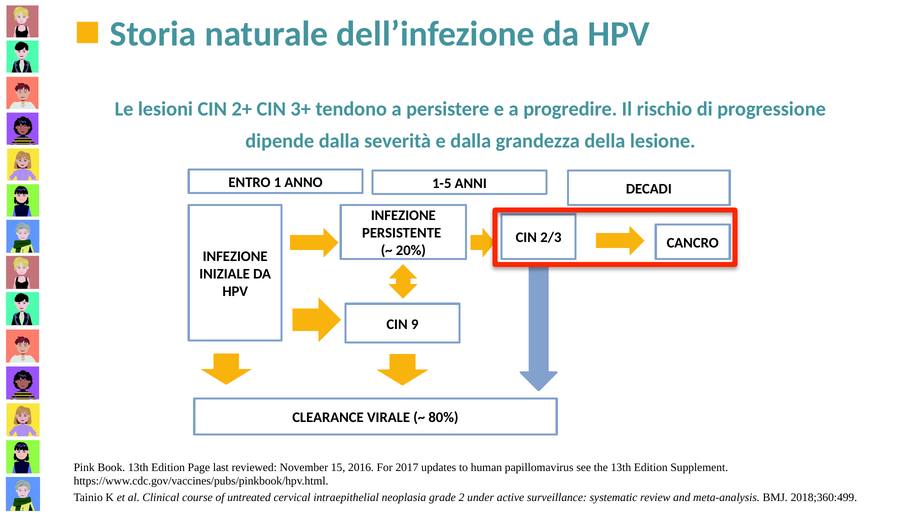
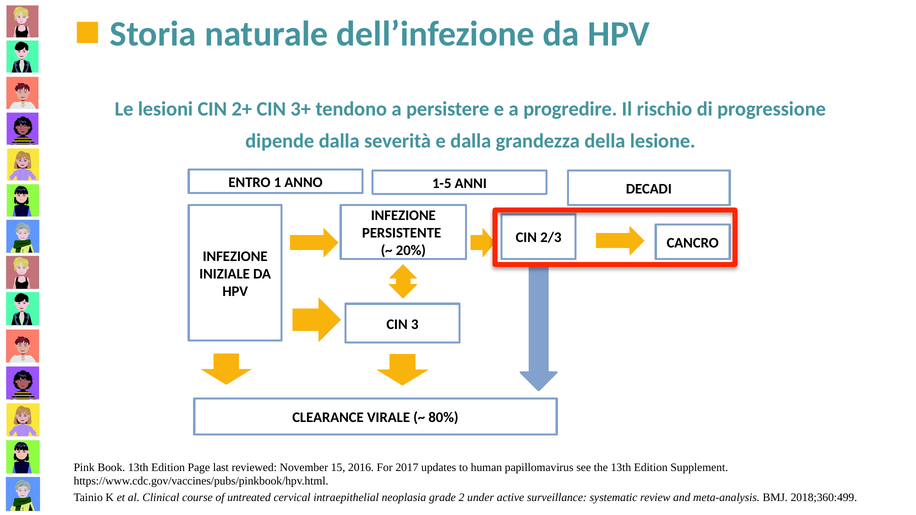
9: 9 -> 3
